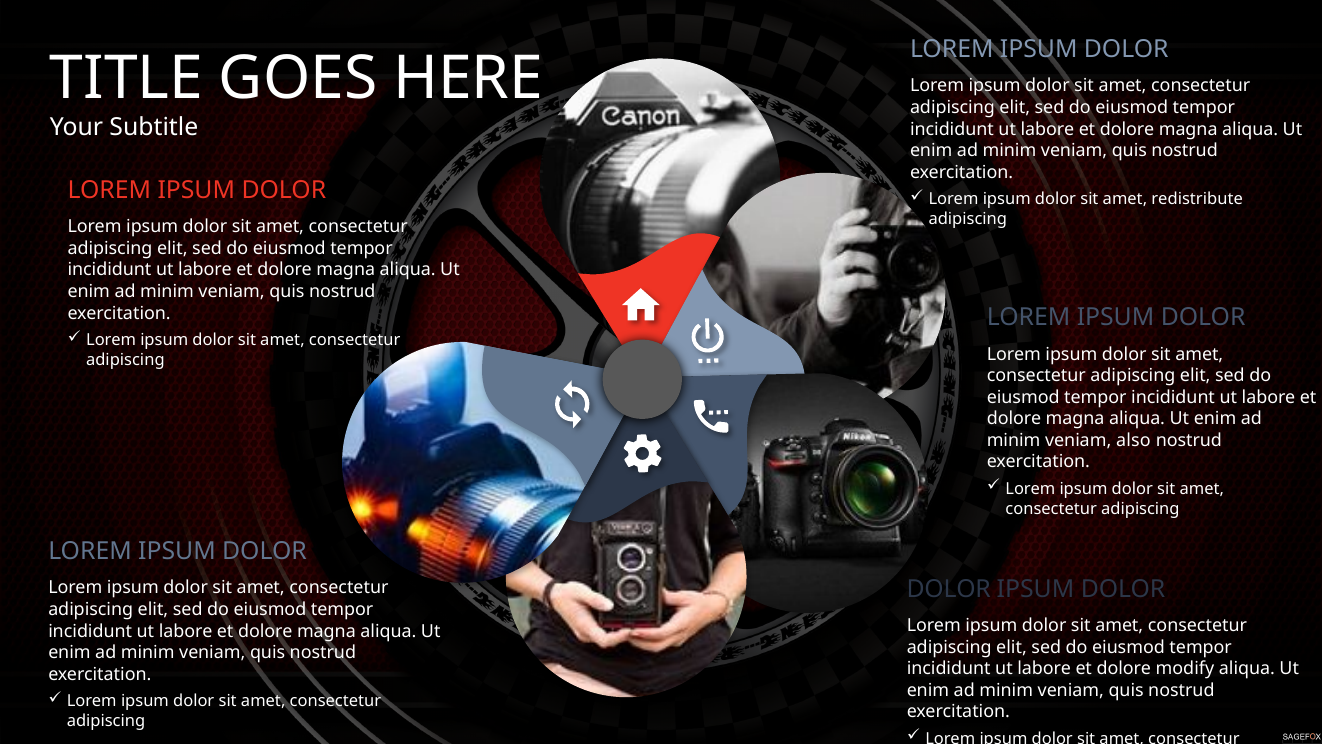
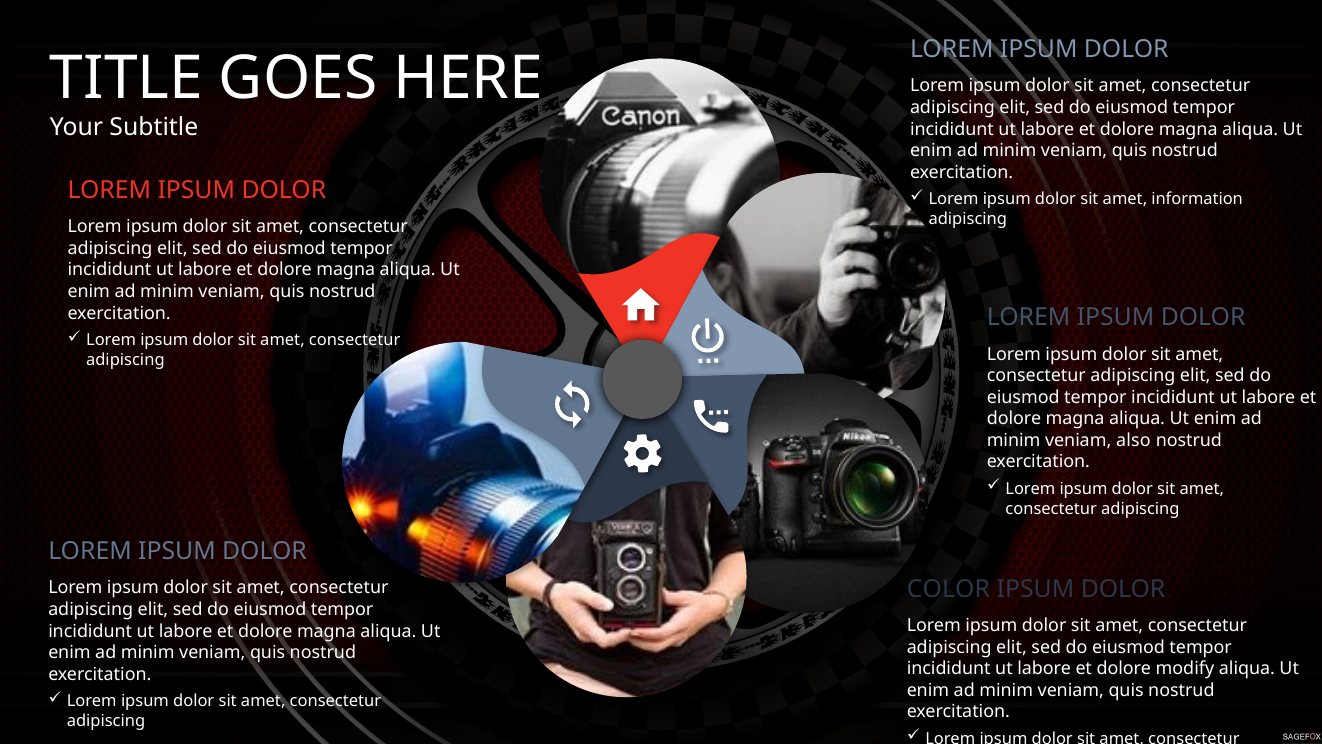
redistribute: redistribute -> information
DOLOR at (949, 589): DOLOR -> COLOR
